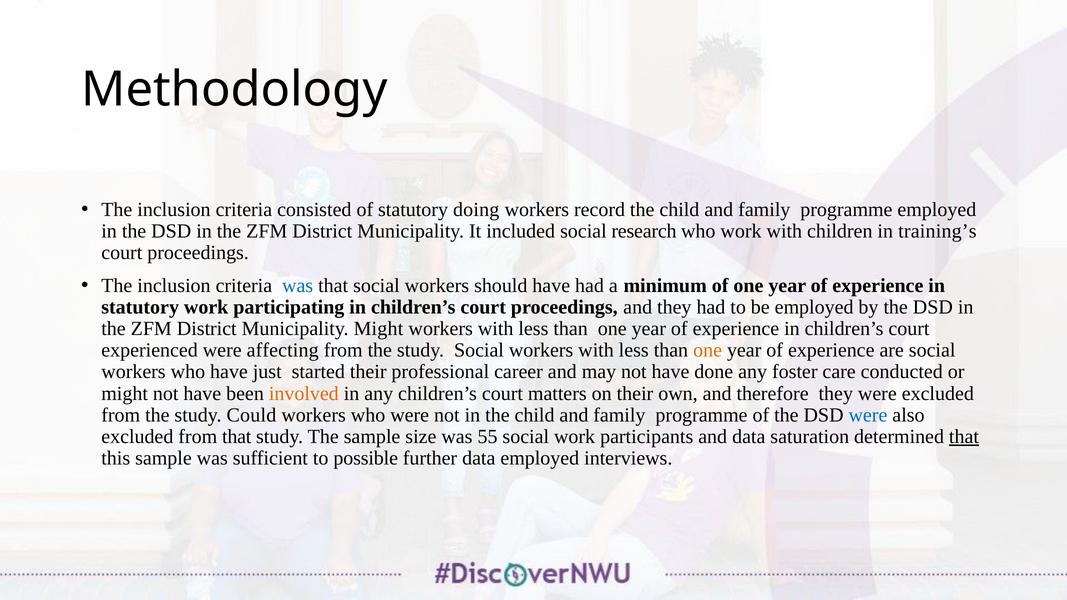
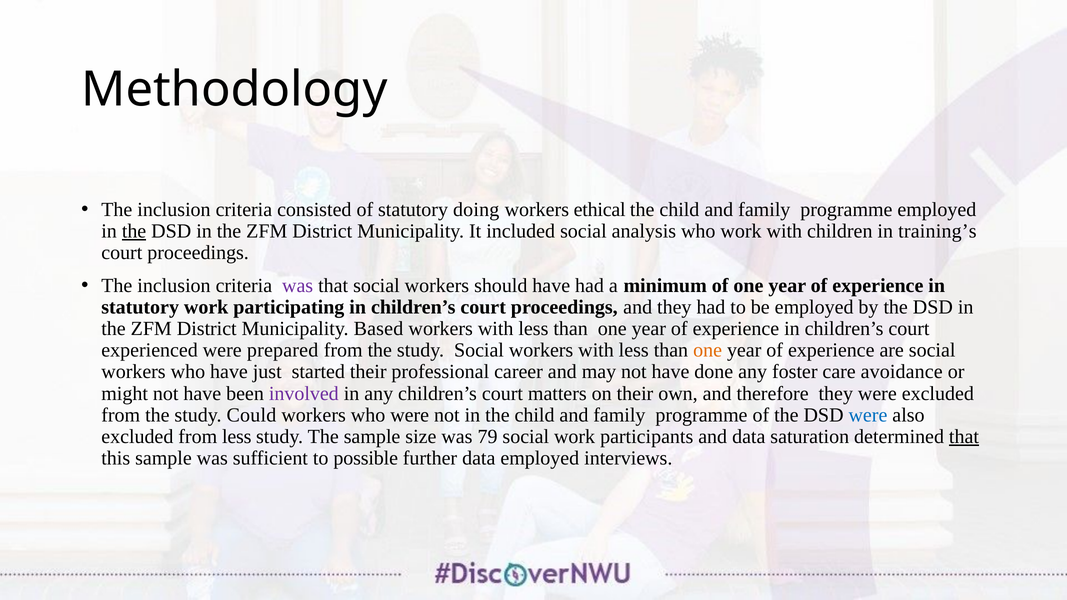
record: record -> ethical
the at (134, 231) underline: none -> present
research: research -> analysis
was at (298, 286) colour: blue -> purple
Municipality Might: Might -> Based
affecting: affecting -> prepared
conducted: conducted -> avoidance
involved colour: orange -> purple
from that: that -> less
55: 55 -> 79
